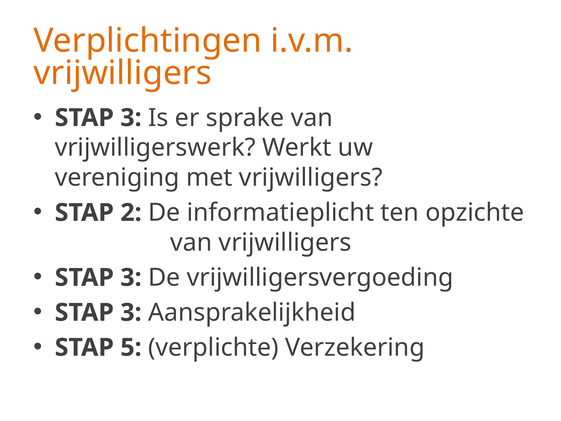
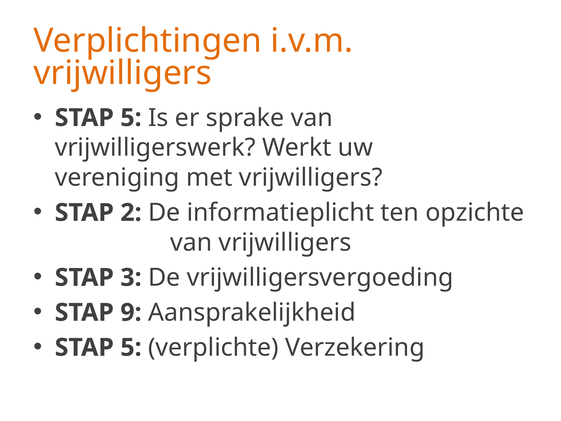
3 at (131, 118): 3 -> 5
3 at (131, 312): 3 -> 9
